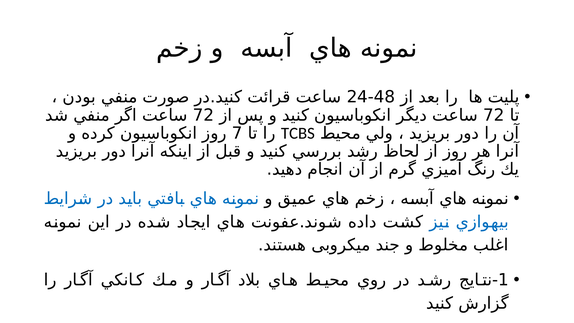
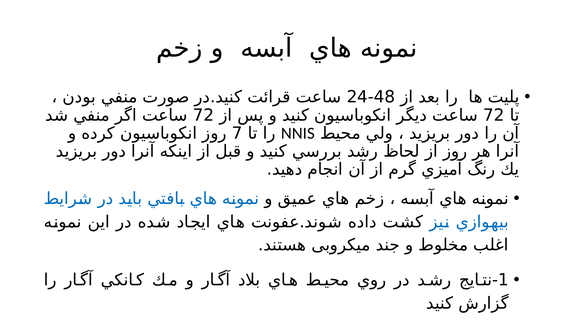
TCBS: TCBS -> NNIS
